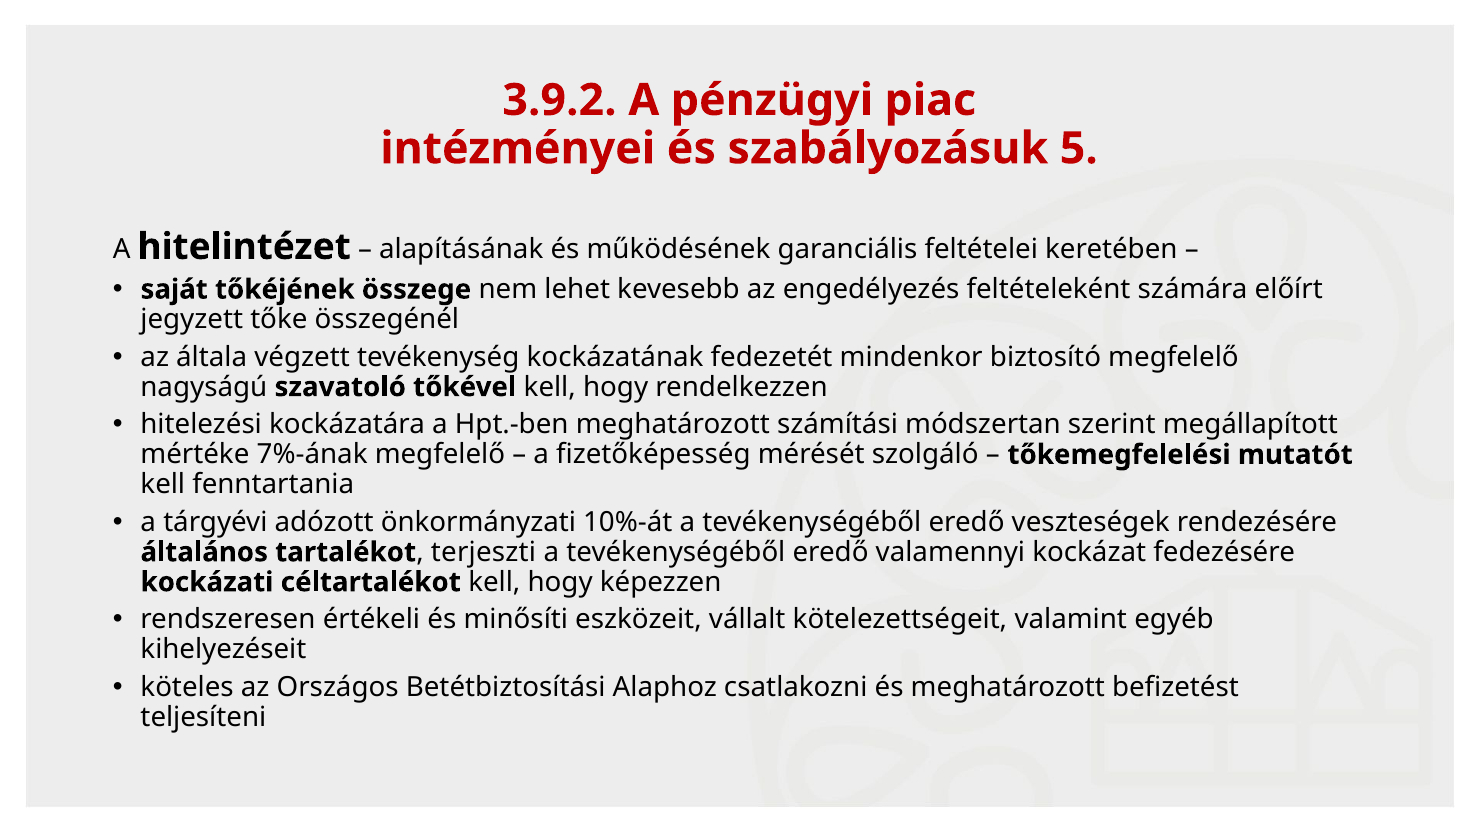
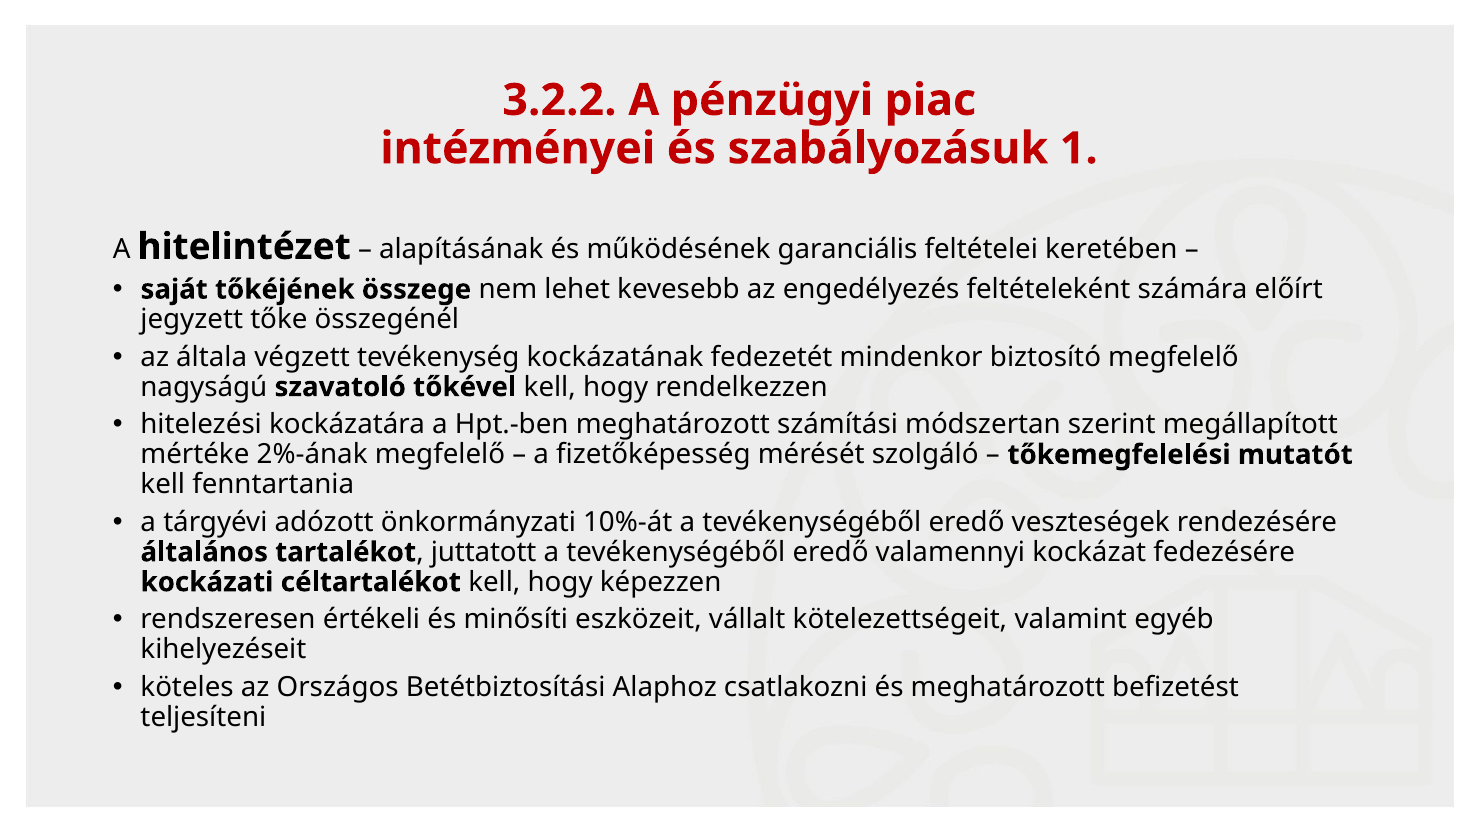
3.9.2: 3.9.2 -> 3.2.2
5: 5 -> 1
7%-ának: 7%-ának -> 2%-ának
terjeszti: terjeszti -> juttatott
